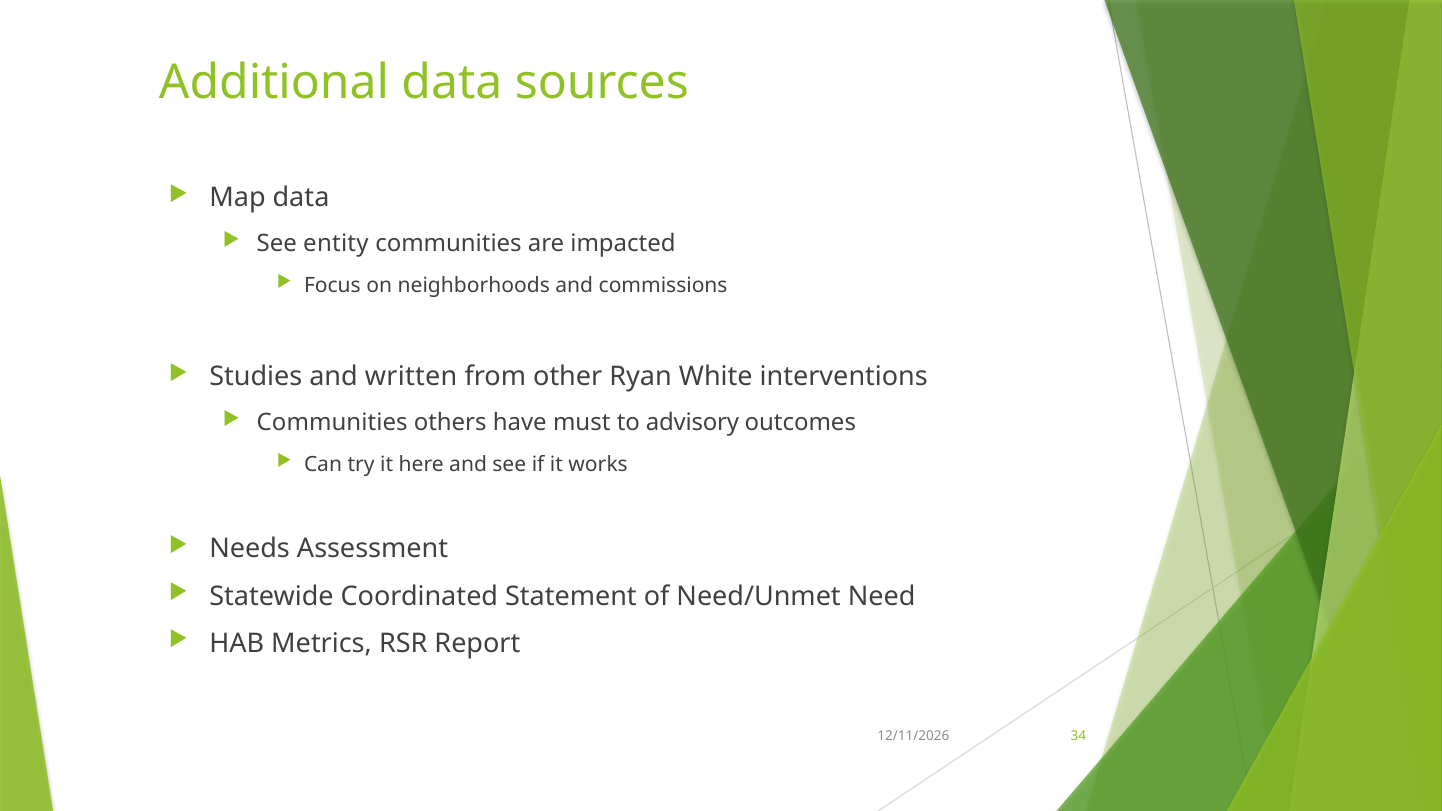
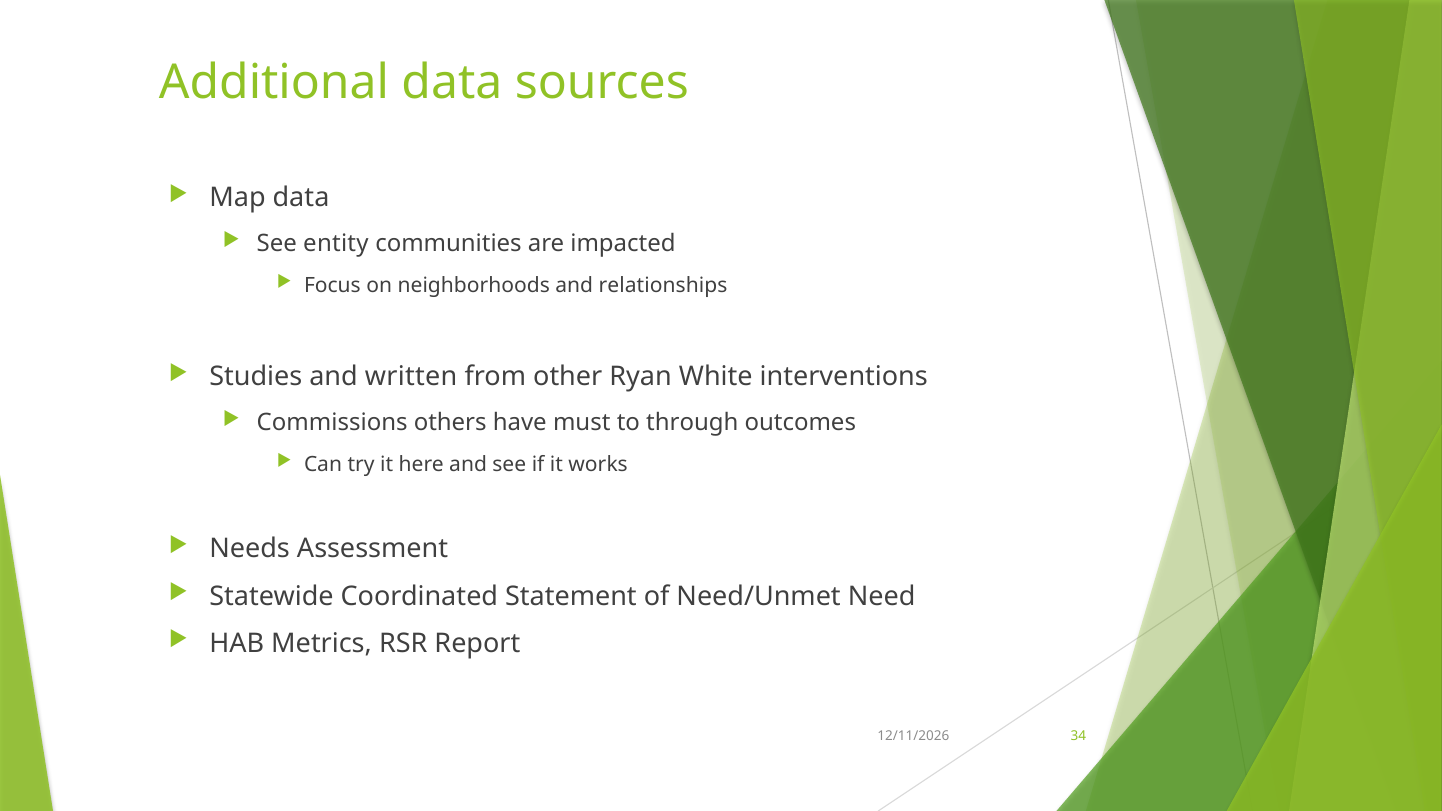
commissions: commissions -> relationships
Communities at (332, 422): Communities -> Commissions
advisory: advisory -> through
